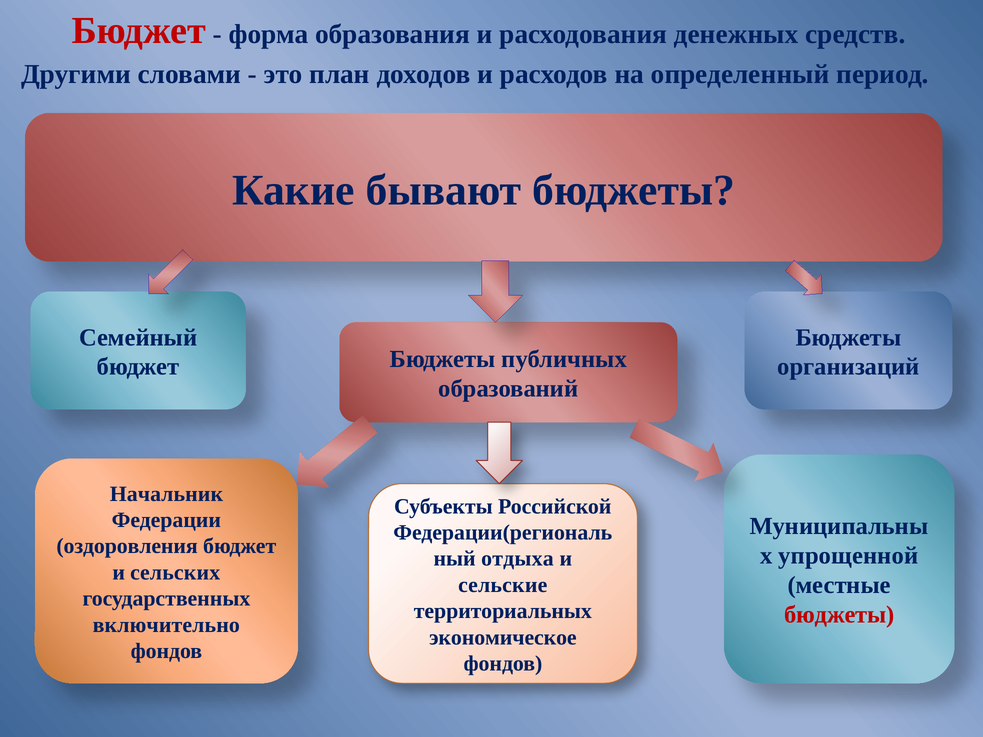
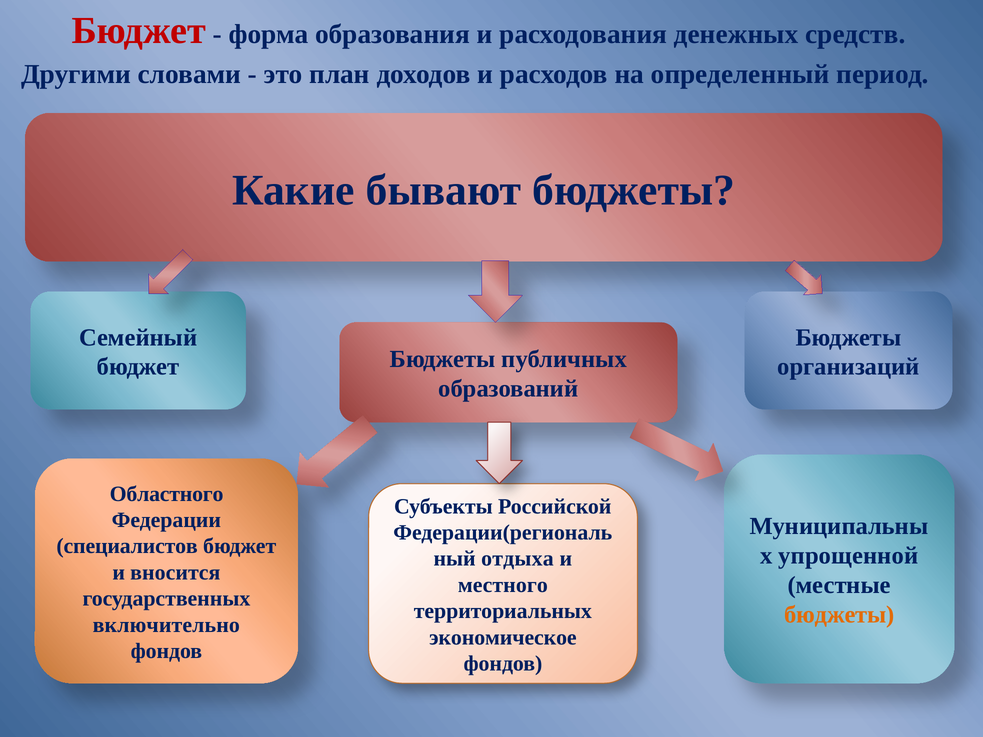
Начальник: Начальник -> Областного
оздоровления: оздоровления -> специалистов
сельских: сельских -> вносится
сельские: сельские -> местного
бюджеты at (839, 615) colour: red -> orange
